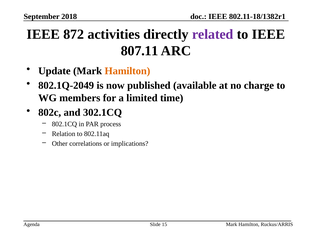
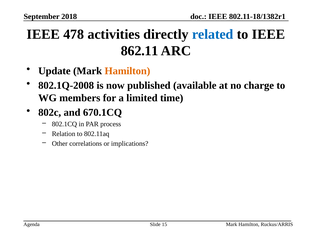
872: 872 -> 478
related colour: purple -> blue
807.11: 807.11 -> 862.11
802.1Q-2049: 802.1Q-2049 -> 802.1Q-2008
302.1CQ: 302.1CQ -> 670.1CQ
